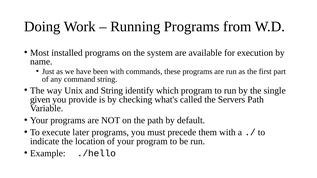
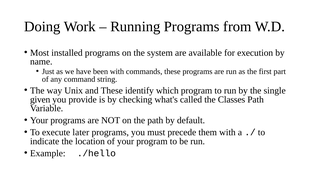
and String: String -> These
Servers: Servers -> Classes
